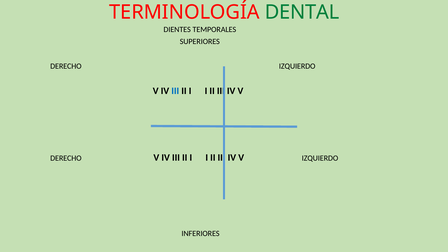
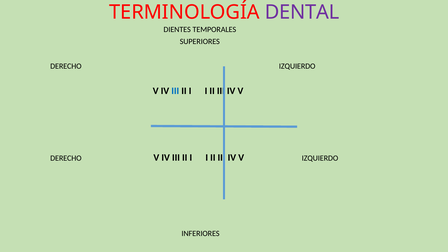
DENTAL colour: green -> purple
